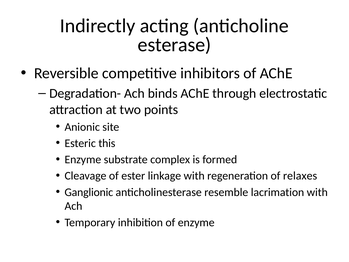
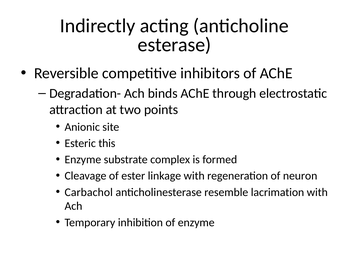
relaxes: relaxes -> neuron
Ganglionic: Ganglionic -> Carbachol
